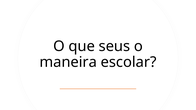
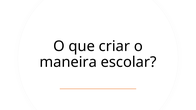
seus: seus -> criar
